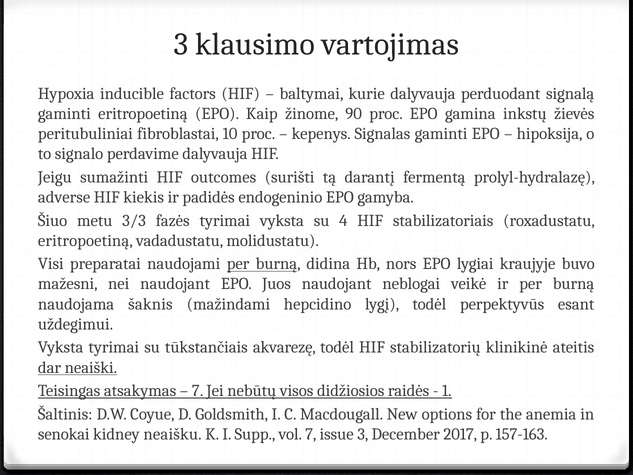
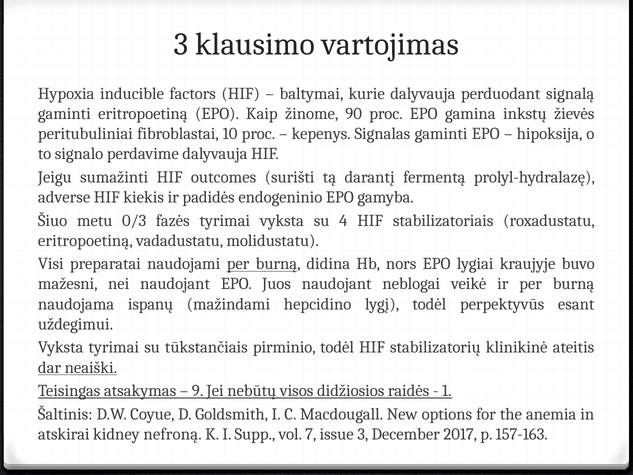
3/3: 3/3 -> 0/3
šaknis: šaknis -> ispanų
akvarezę: akvarezę -> pirminio
7 at (198, 391): 7 -> 9
senokai: senokai -> atskirai
neaišku: neaišku -> nefroną
